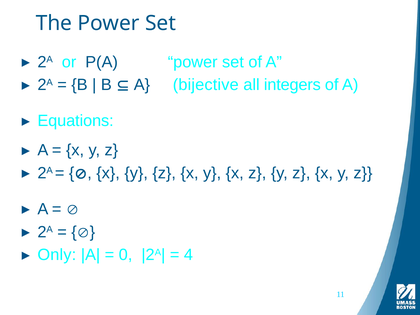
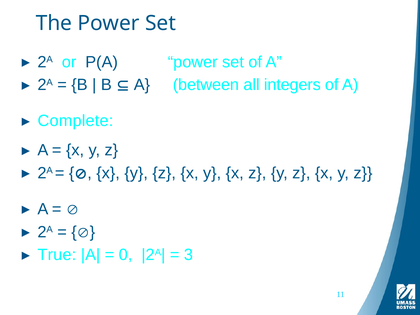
bijective: bijective -> between
Equations: Equations -> Complete
Only: Only -> True
4: 4 -> 3
